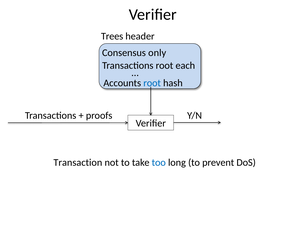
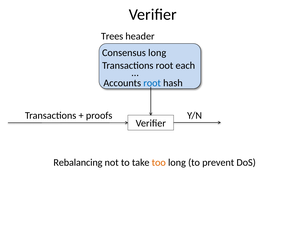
Consensus only: only -> long
Transaction: Transaction -> Rebalancing
too colour: blue -> orange
